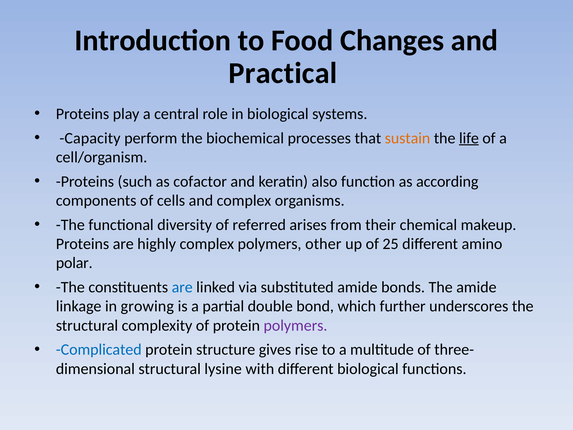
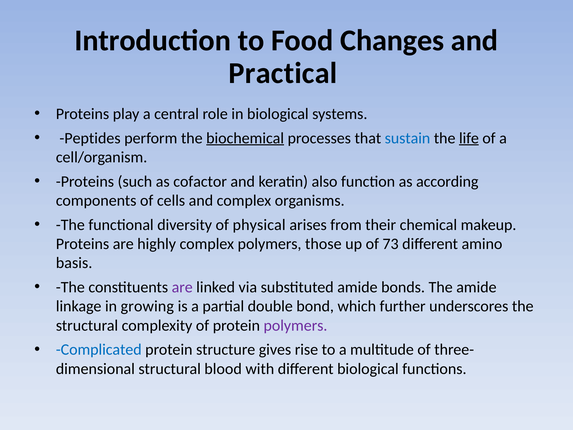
Capacity: Capacity -> Peptides
biochemical underline: none -> present
sustain colour: orange -> blue
referred: referred -> physical
other: other -> those
25: 25 -> 73
polar: polar -> basis
are at (182, 287) colour: blue -> purple
lysine: lysine -> blood
